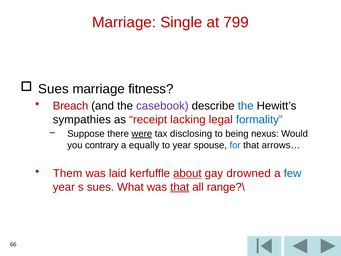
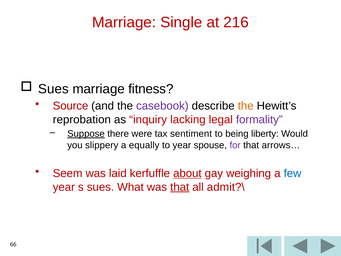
799: 799 -> 216
Breach: Breach -> Source
the at (246, 106) colour: blue -> orange
sympathies: sympathies -> reprobation
receipt: receipt -> inquiry
formality colour: blue -> purple
Suppose underline: none -> present
were underline: present -> none
disclosing: disclosing -> sentiment
nexus: nexus -> liberty
contrary: contrary -> slippery
for colour: blue -> purple
Them: Them -> Seem
drowned: drowned -> weighing
range?\: range?\ -> admit?\
